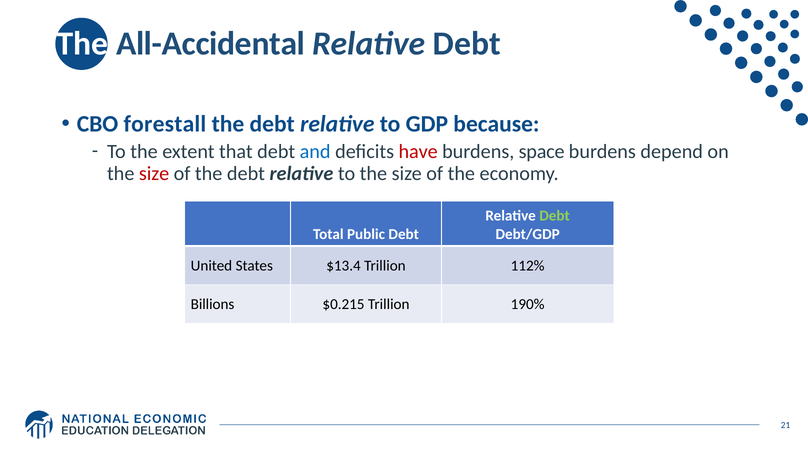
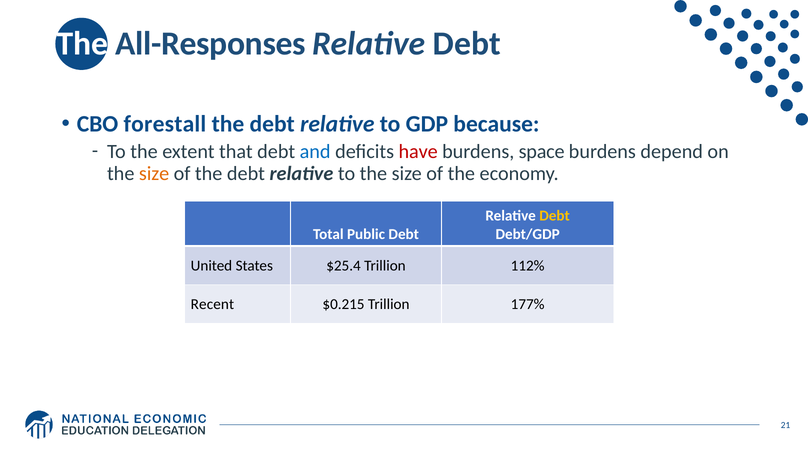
All-Accidental: All-Accidental -> All-Responses
size at (154, 174) colour: red -> orange
Debt at (555, 216) colour: light green -> yellow
$13.4: $13.4 -> $25.4
Billions: Billions -> Recent
190%: 190% -> 177%
